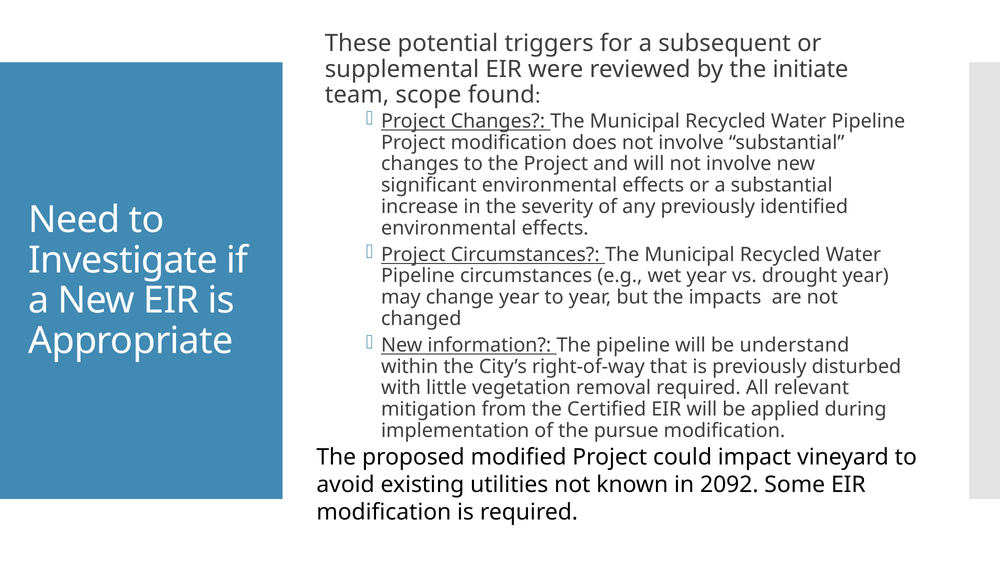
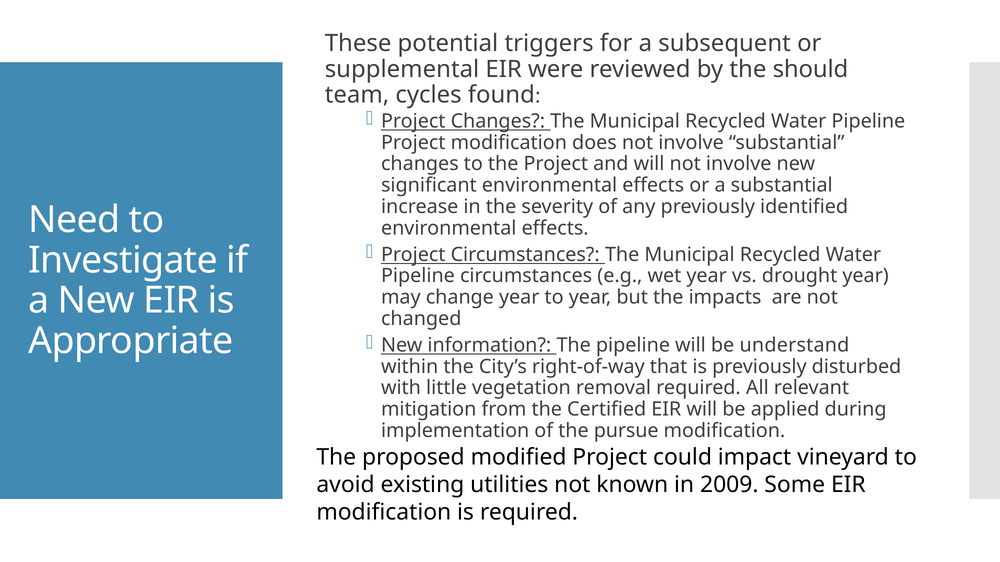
initiate: initiate -> should
scope: scope -> cycles
2092: 2092 -> 2009
